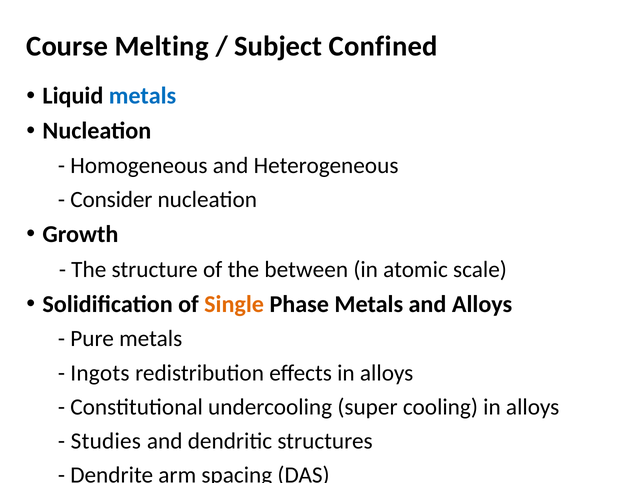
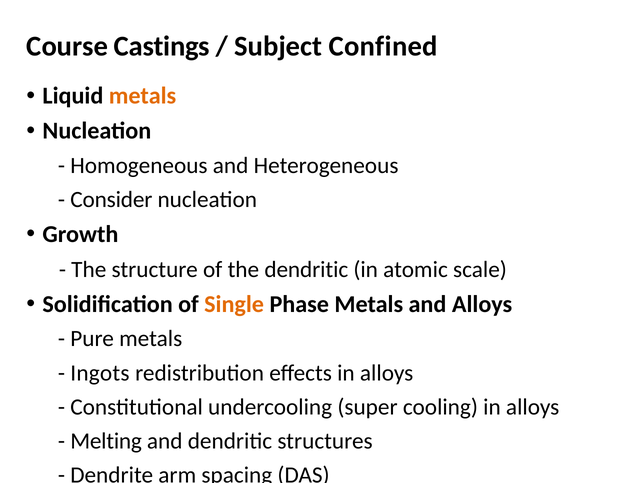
Melting: Melting -> Castings
metals at (142, 96) colour: blue -> orange
the between: between -> dendritic
Studies: Studies -> Melting
